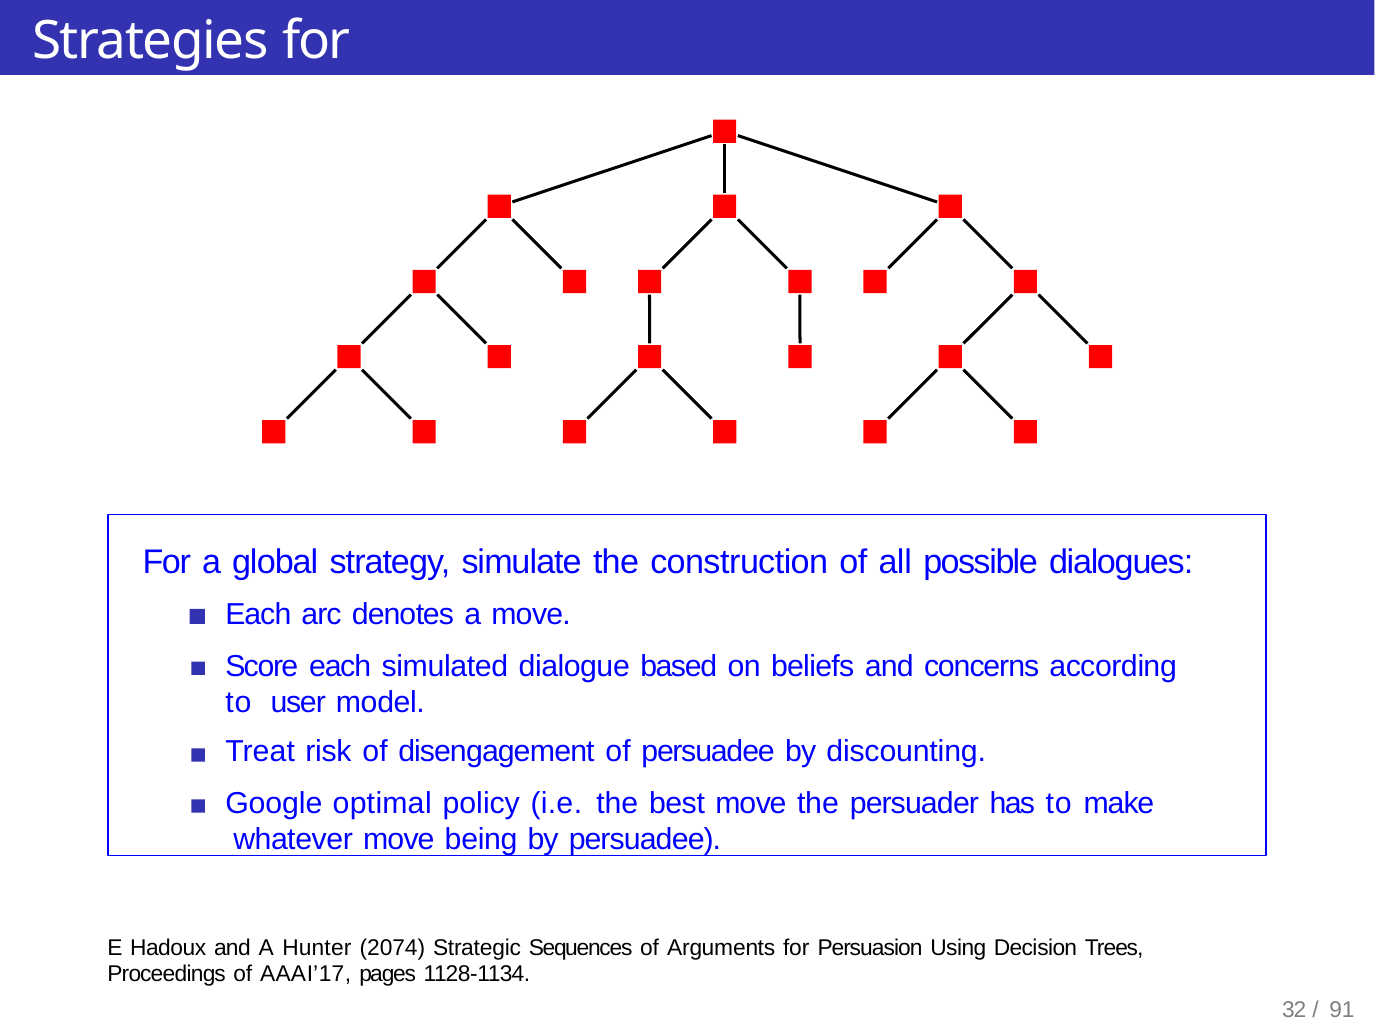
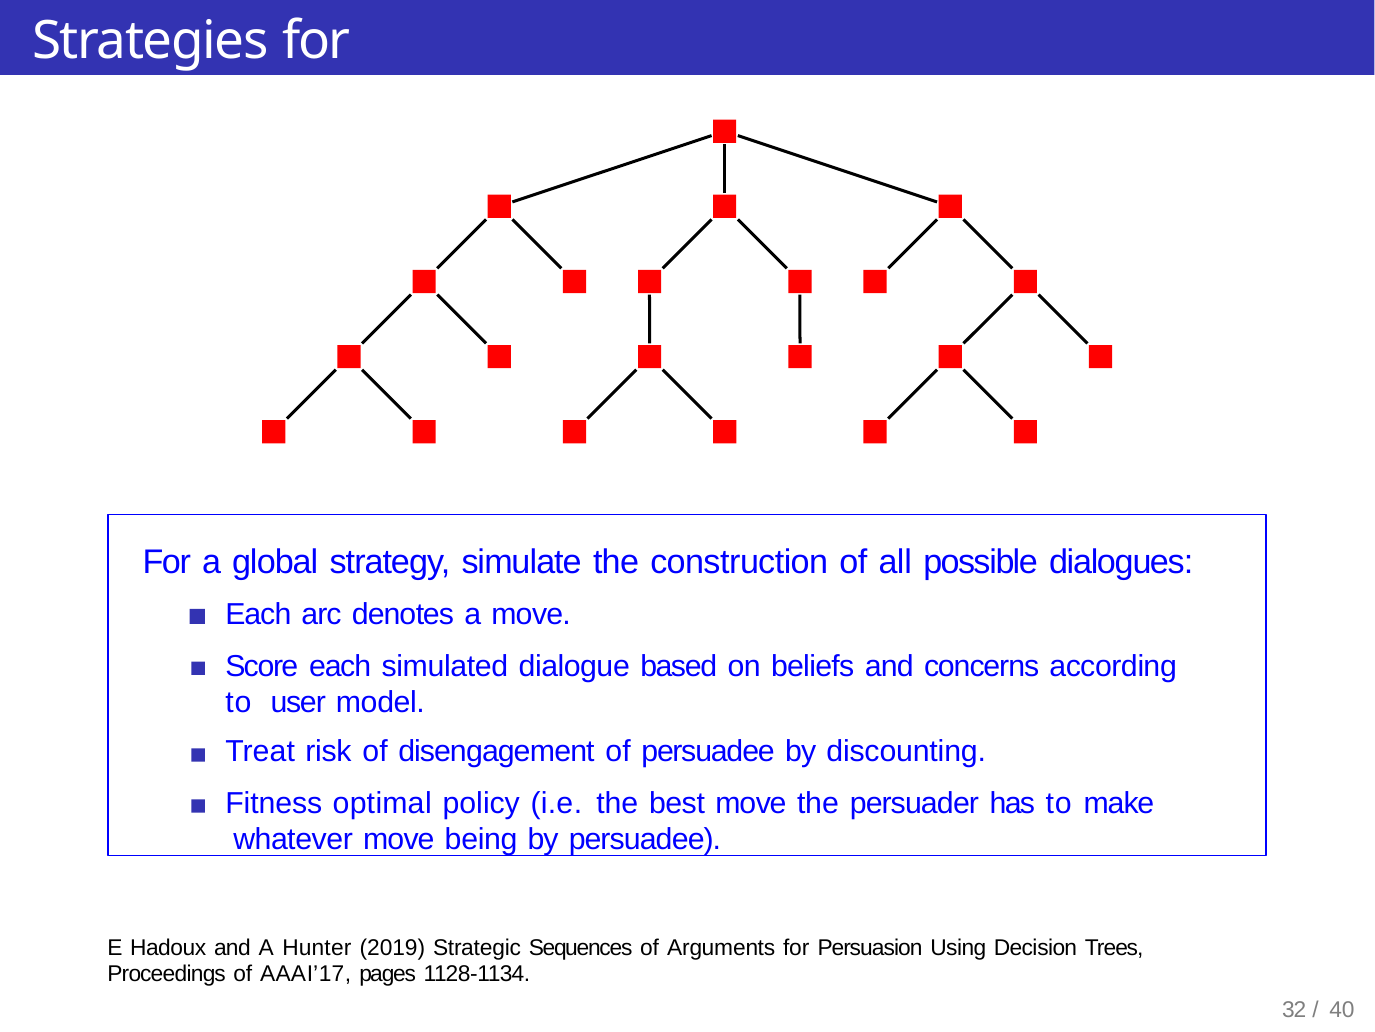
Google: Google -> Fitness
2074: 2074 -> 2019
91: 91 -> 40
